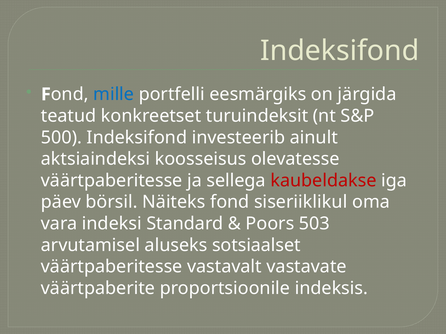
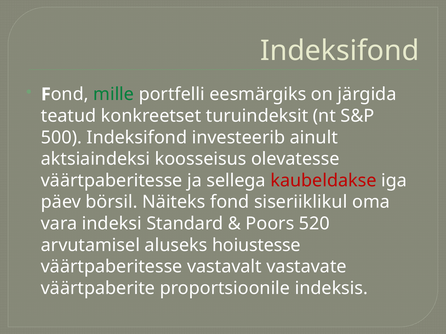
mille colour: blue -> green
503: 503 -> 520
sotsiaalset: sotsiaalset -> hoiustesse
